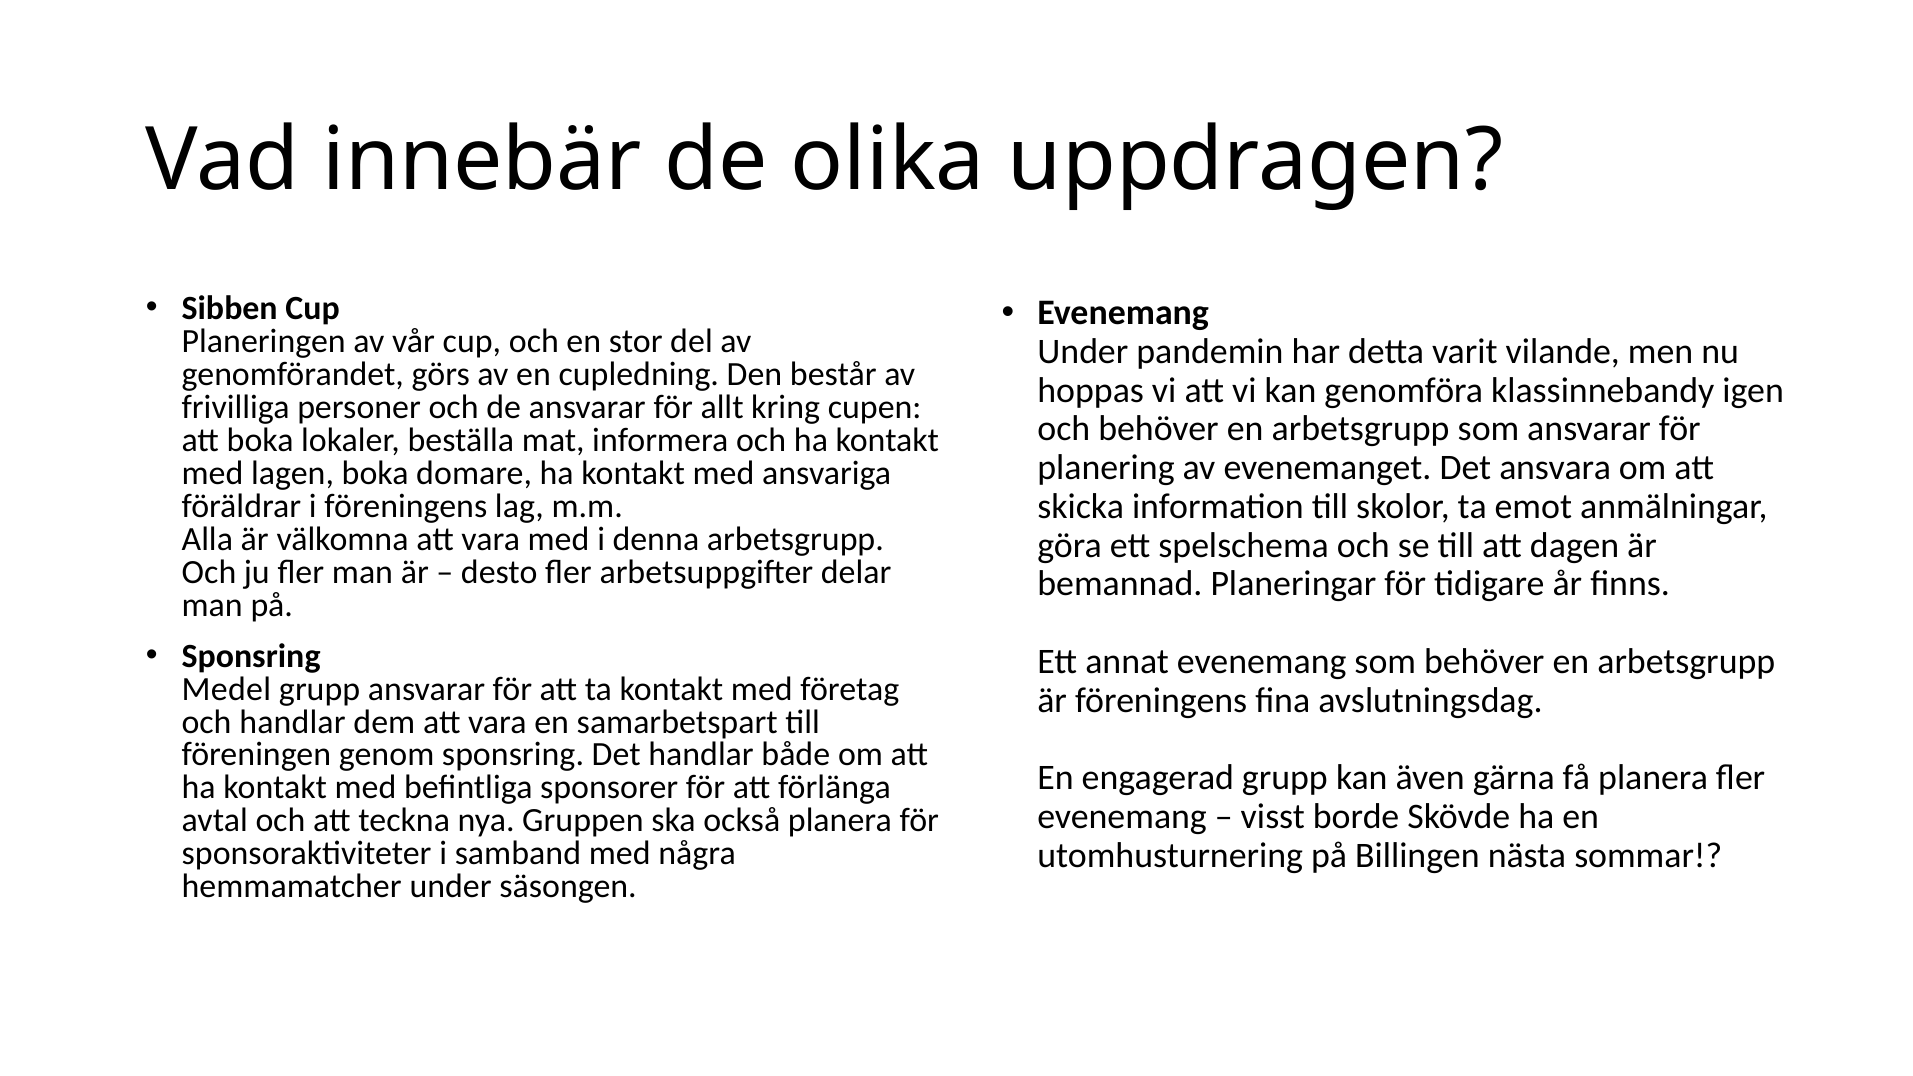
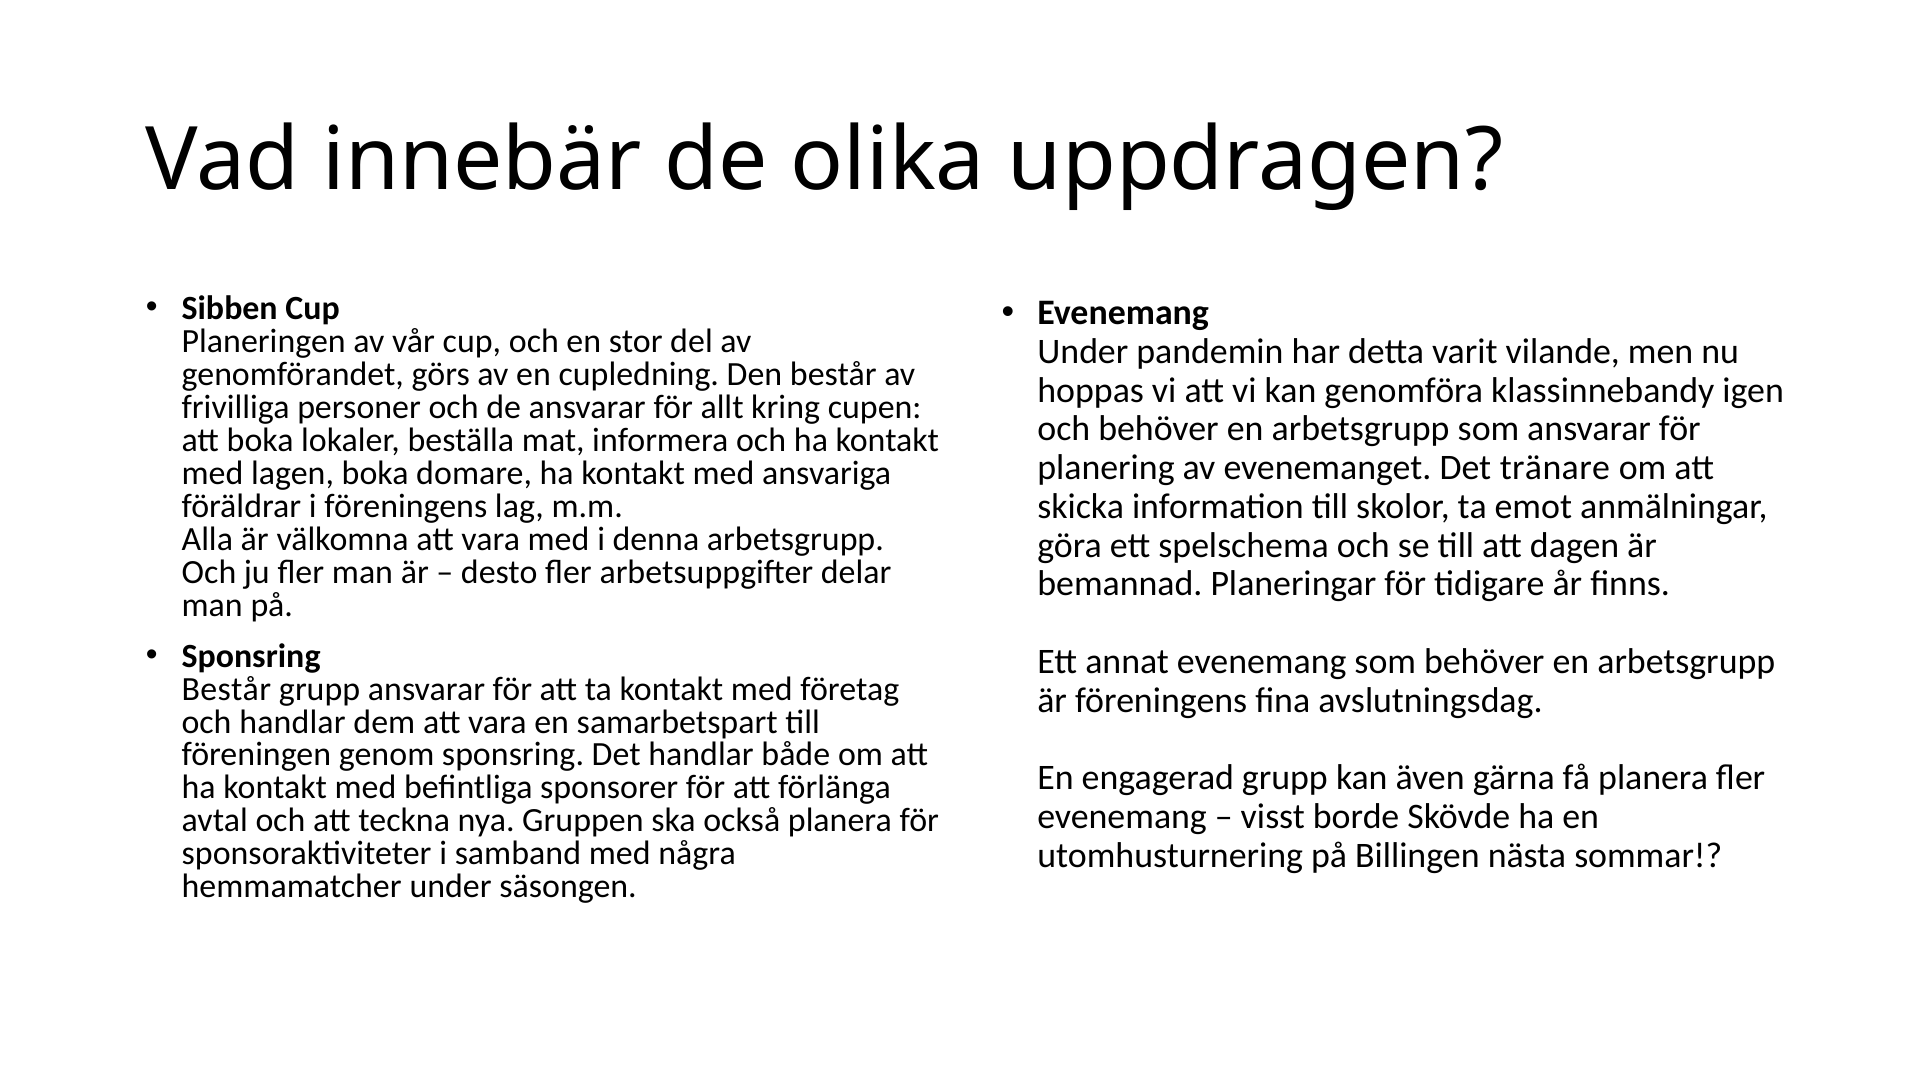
ansvara: ansvara -> tränare
Medel at (226, 689): Medel -> Består
